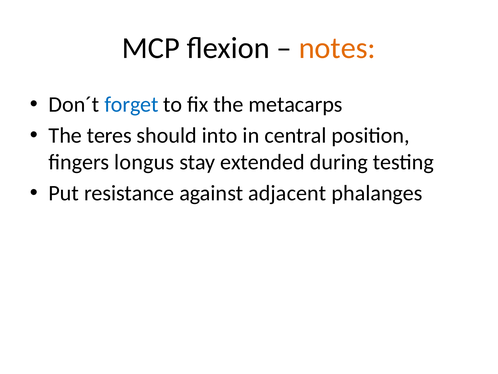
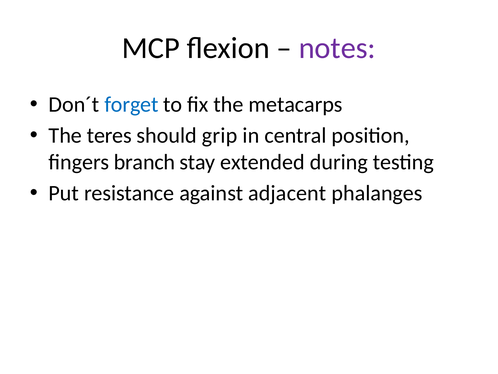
notes colour: orange -> purple
into: into -> grip
longus: longus -> branch
